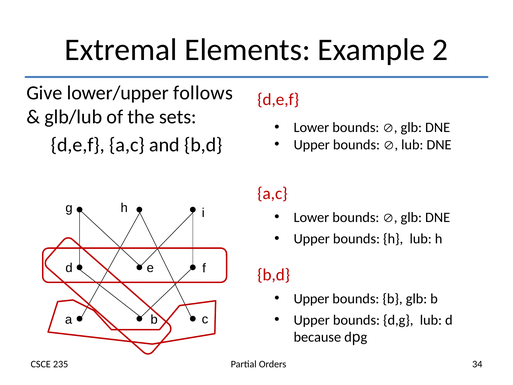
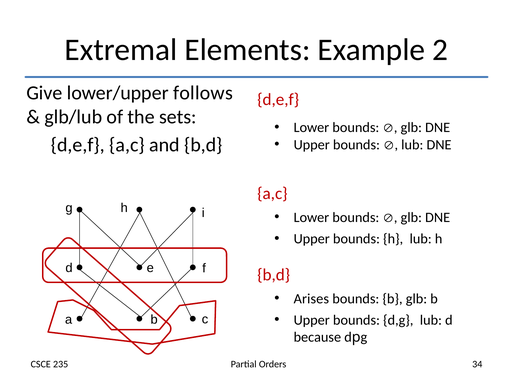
Upper at (311, 298): Upper -> Arises
